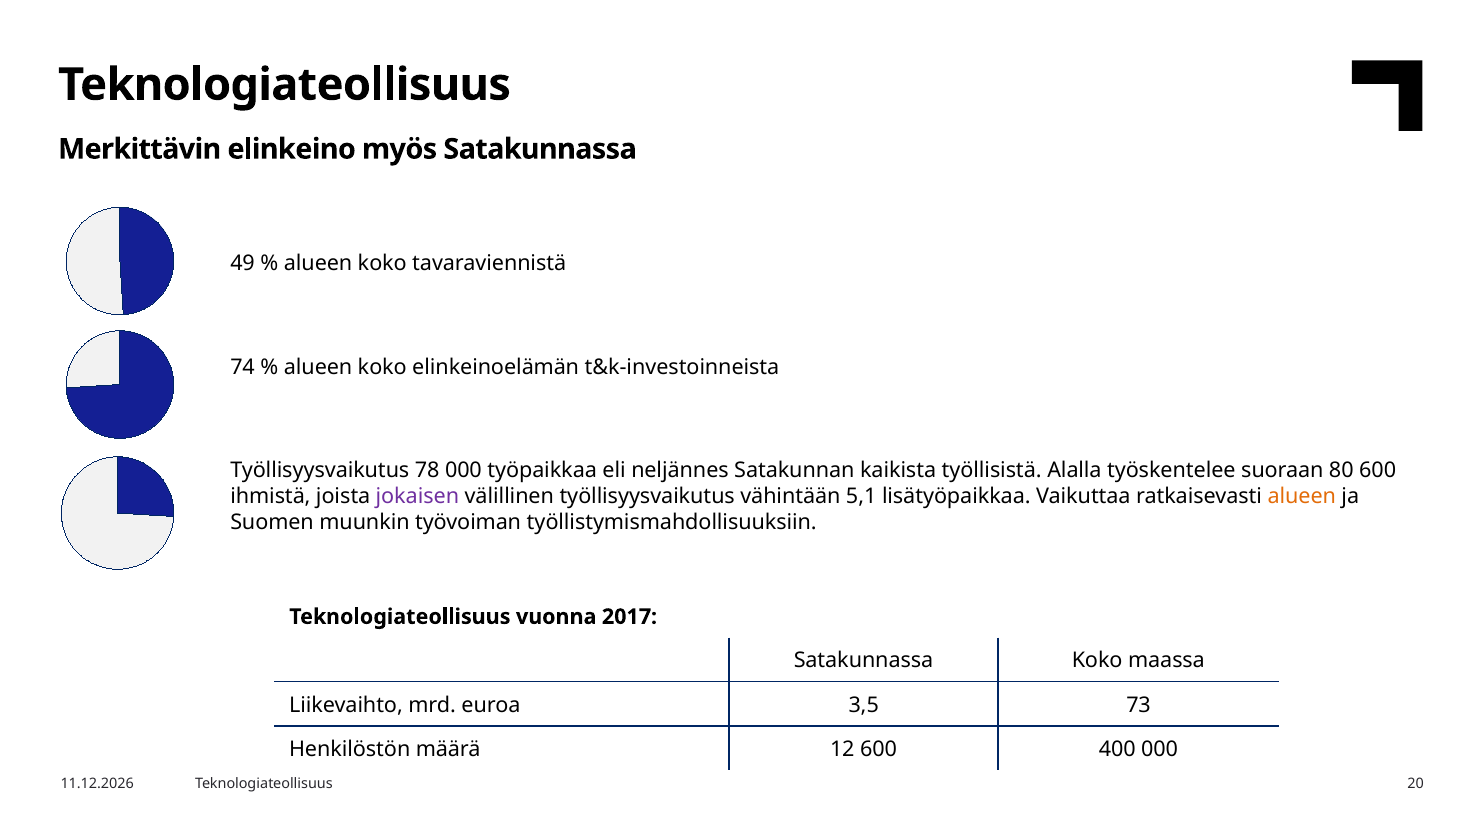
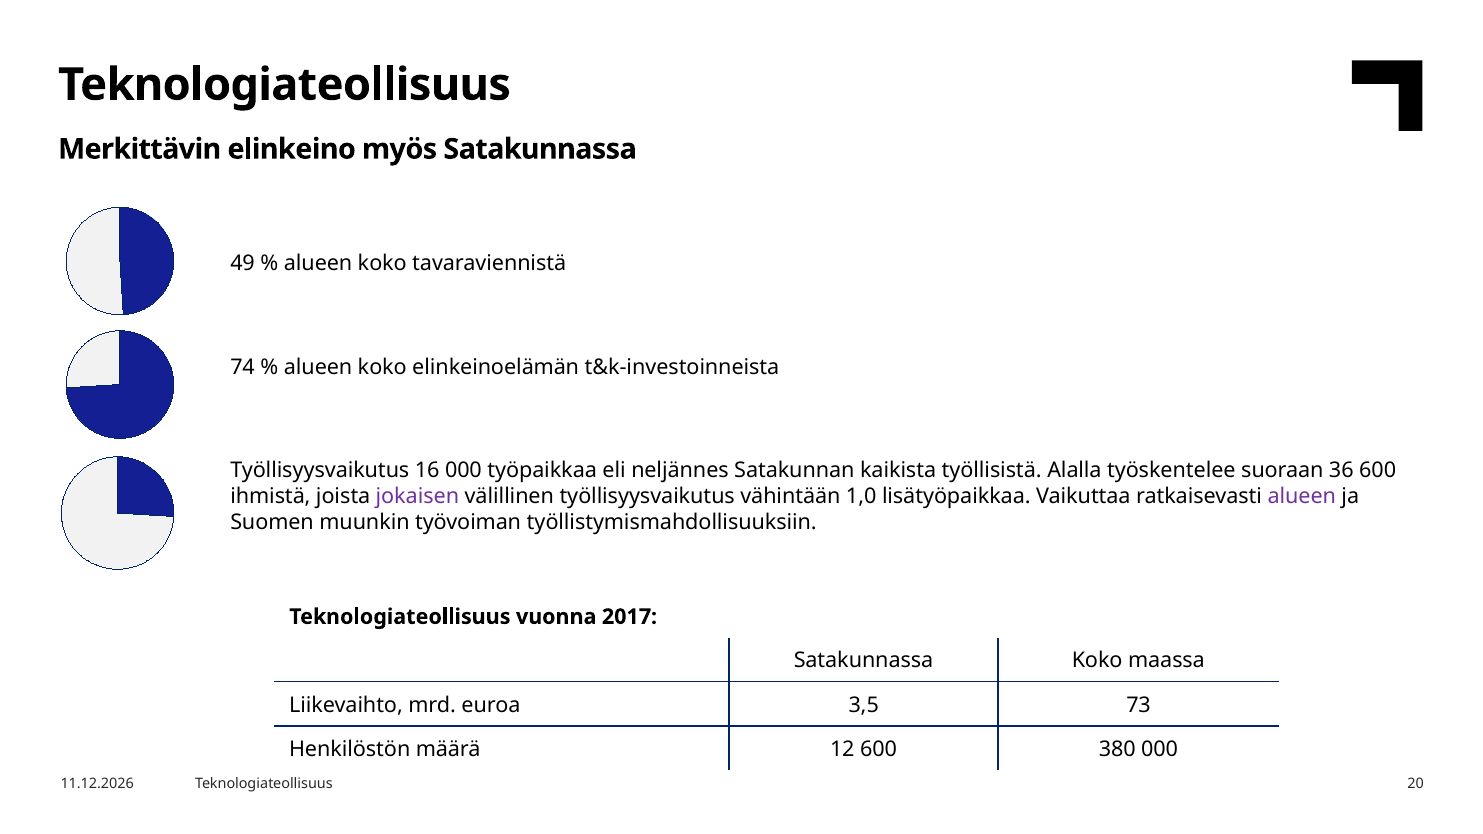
78: 78 -> 16
80: 80 -> 36
5,1: 5,1 -> 1,0
alueen at (1302, 497) colour: orange -> purple
400: 400 -> 380
